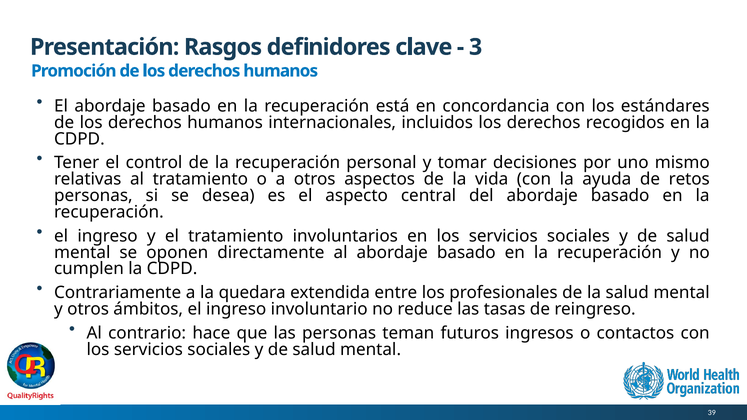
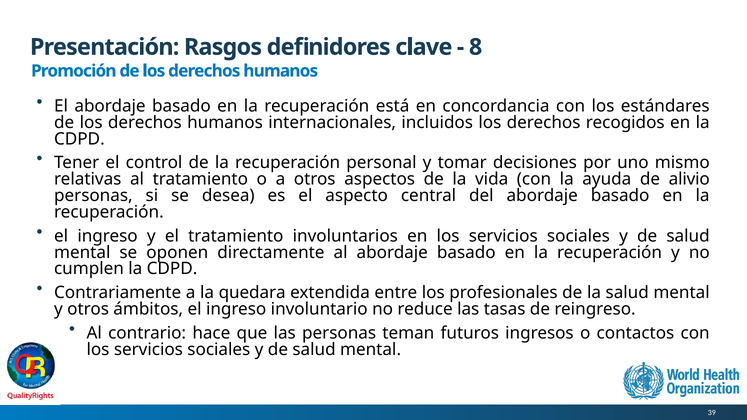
3: 3 -> 8
retos: retos -> alivio
